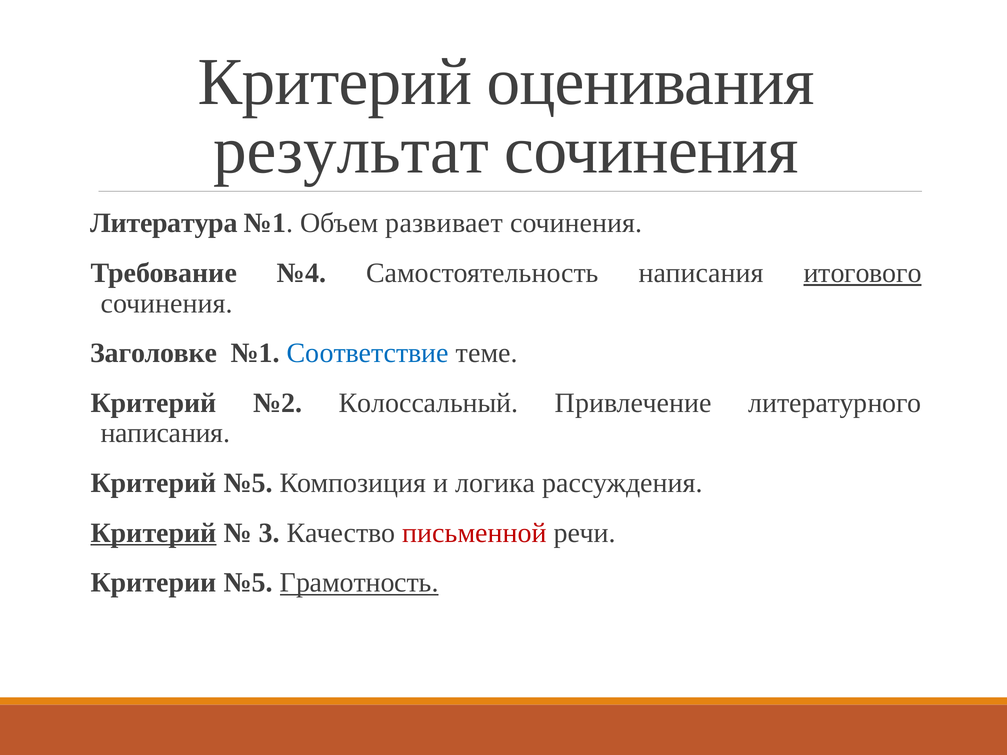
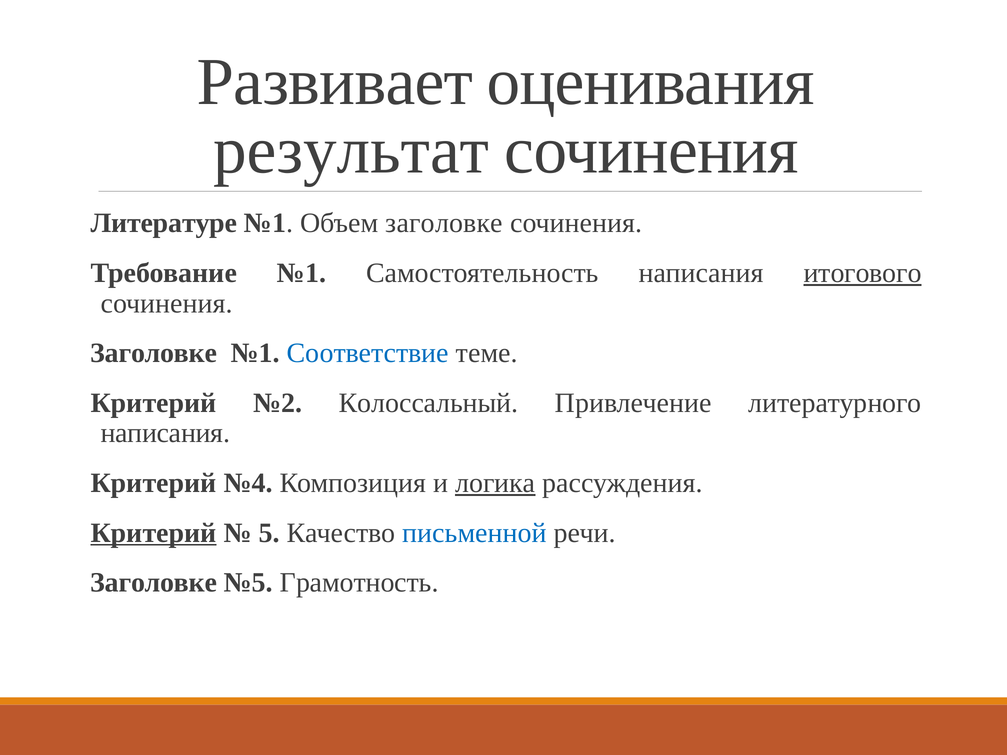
Критерий at (335, 82): Критерий -> Развивает
Литература: Литература -> Литературе
Объем развивает: развивает -> заголовке
Требование №4: №4 -> №1
Критерий №5: №5 -> №4
логика underline: none -> present
3: 3 -> 5
письменной colour: red -> blue
Критерии at (154, 583): Критерии -> Заголовке
Грамотность underline: present -> none
